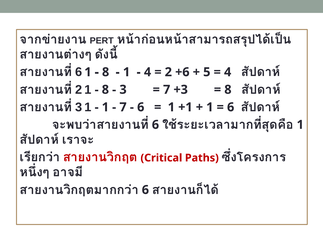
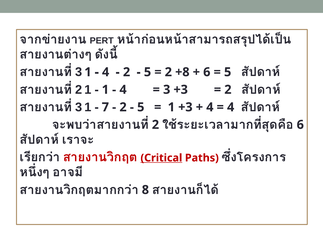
6 at (79, 72): 6 -> 3
8 at (106, 72): 8 -> 4
1 at (127, 72): 1 -> 2
4 at (148, 72): 4 -> 5
+6: +6 -> +8
5 at (207, 72): 5 -> 6
4 at (228, 72): 4 -> 5
8 at (105, 90): 8 -> 1
3 at (123, 90): 3 -> 4
7 at (167, 90): 7 -> 3
8 at (228, 90): 8 -> 2
1 at (105, 107): 1 -> 7
7 at (123, 107): 7 -> 2
6 at (141, 107): 6 -> 5
1 +1: +1 -> +3
1 at (210, 107): 1 -> 4
6 at (231, 107): 6 -> 4
6 at (155, 125): 6 -> 2
1 at (300, 125): 1 -> 6
Critical underline: none -> present
6 at (145, 190): 6 -> 8
